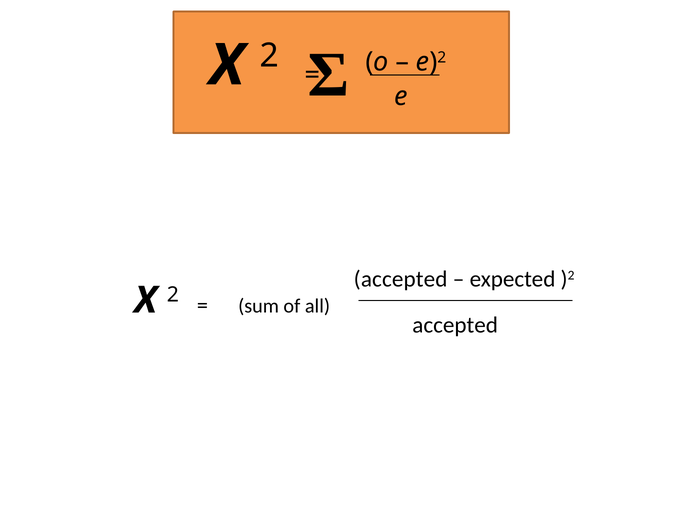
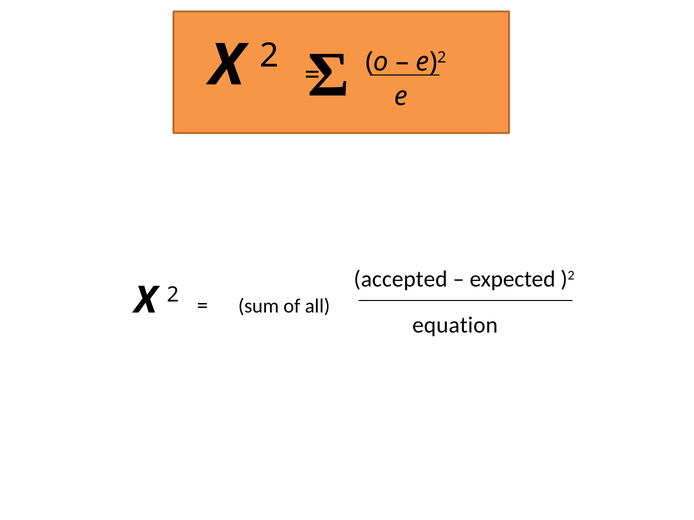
accepted at (455, 325): accepted -> equation
